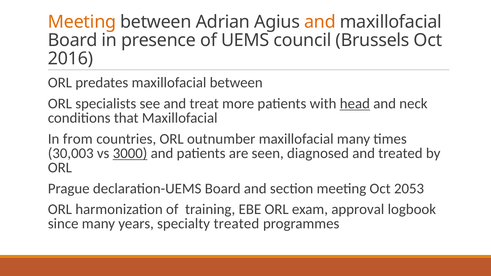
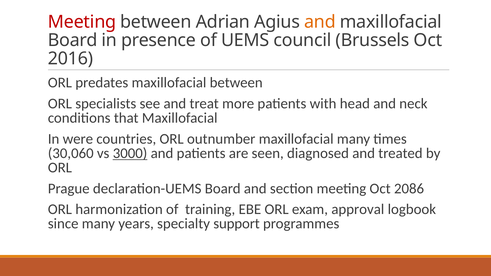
Meeting at (82, 22) colour: orange -> red
head underline: present -> none
from: from -> were
30,003: 30,003 -> 30,060
2053: 2053 -> 2086
specialty treated: treated -> support
